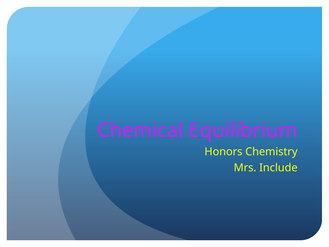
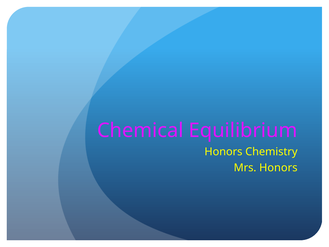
Mrs Include: Include -> Honors
